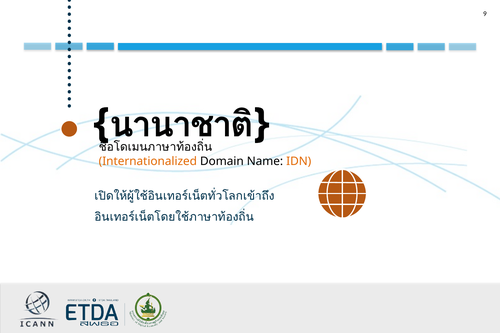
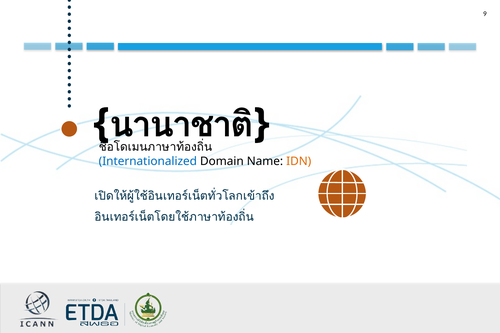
Internationalized colour: orange -> blue
